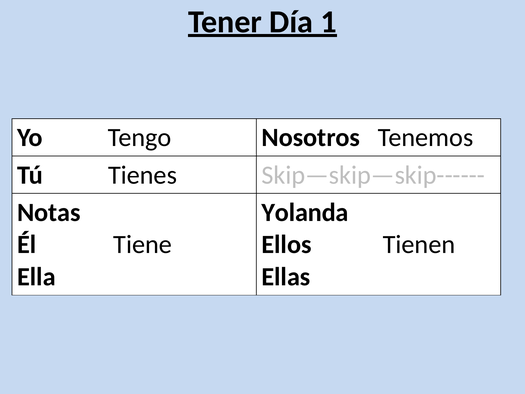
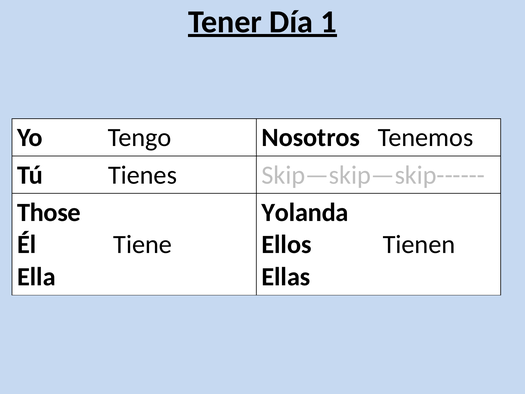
Notas: Notas -> Those
